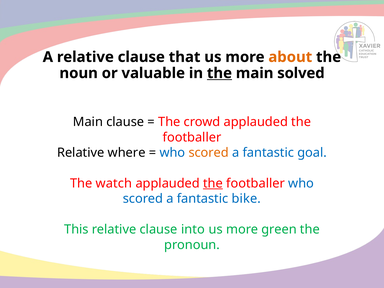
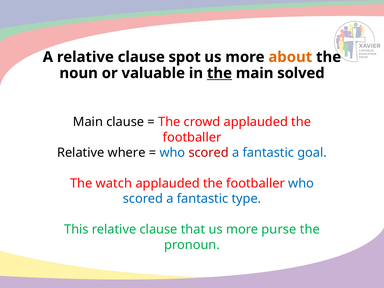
that: that -> spot
scored at (209, 153) colour: orange -> red
the at (213, 183) underline: present -> none
bike: bike -> type
into: into -> that
green: green -> purse
